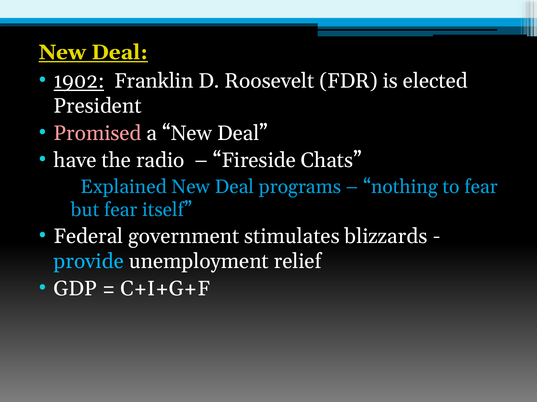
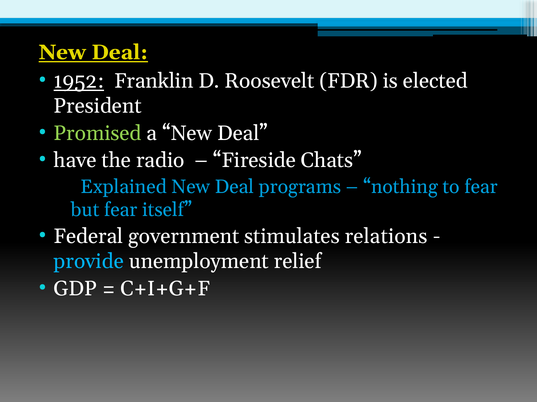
1902: 1902 -> 1952
Promised colour: pink -> light green
blizzards: blizzards -> relations
